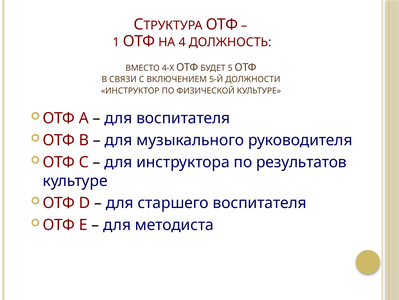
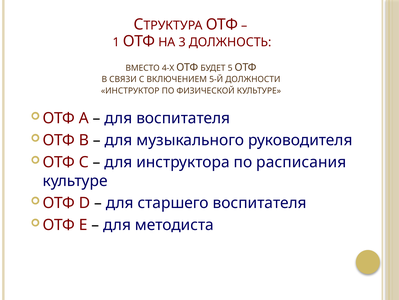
4: 4 -> 3
результатов: результатов -> расписания
